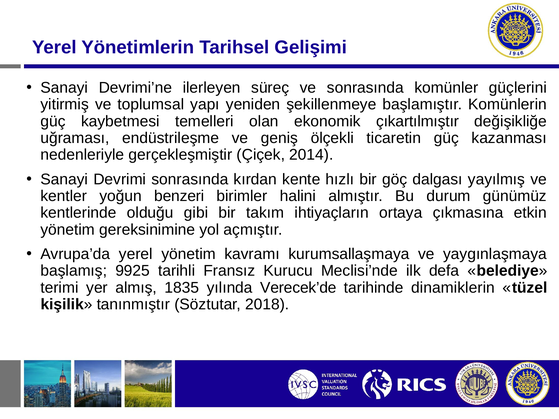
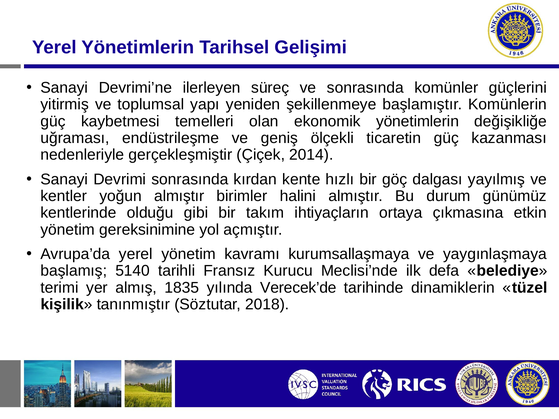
ekonomik çıkartılmıştır: çıkartılmıştır -> yönetimlerin
yoğun benzeri: benzeri -> almıştır
9925: 9925 -> 5140
